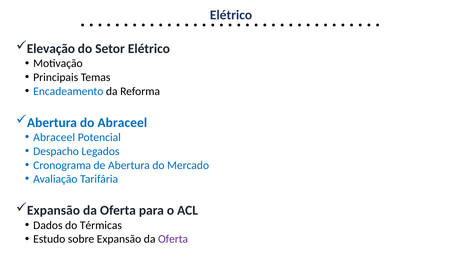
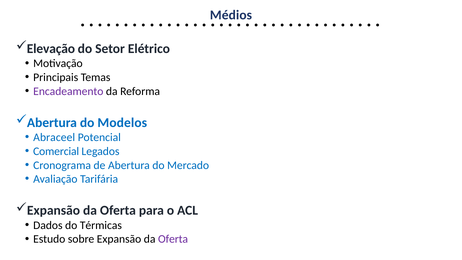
Elétrico at (231, 15): Elétrico -> Médios
Encadeamento colour: blue -> purple
do Abraceel: Abraceel -> Modelos
Despacho: Despacho -> Comercial
